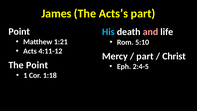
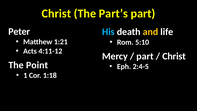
James at (56, 14): James -> Christ
Acts’s: Acts’s -> Part’s
Point at (19, 31): Point -> Peter
and colour: pink -> yellow
